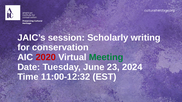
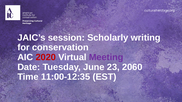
Meeting colour: green -> purple
2024: 2024 -> 2060
11:00-12:32: 11:00-12:32 -> 11:00-12:35
